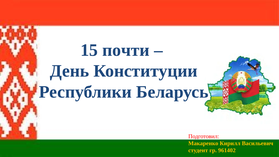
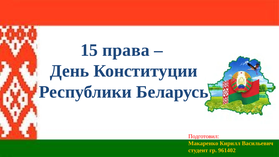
почти: почти -> права
